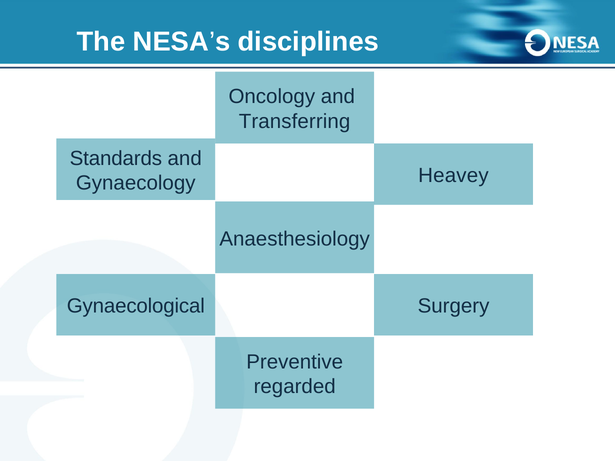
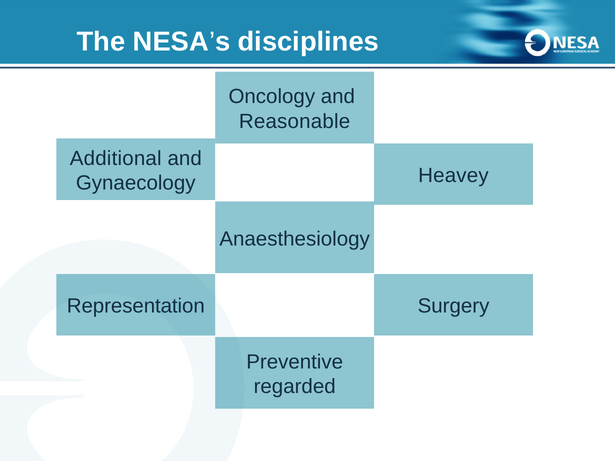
Transferring: Transferring -> Reasonable
Standards: Standards -> Additional
Gynaecological: Gynaecological -> Representation
